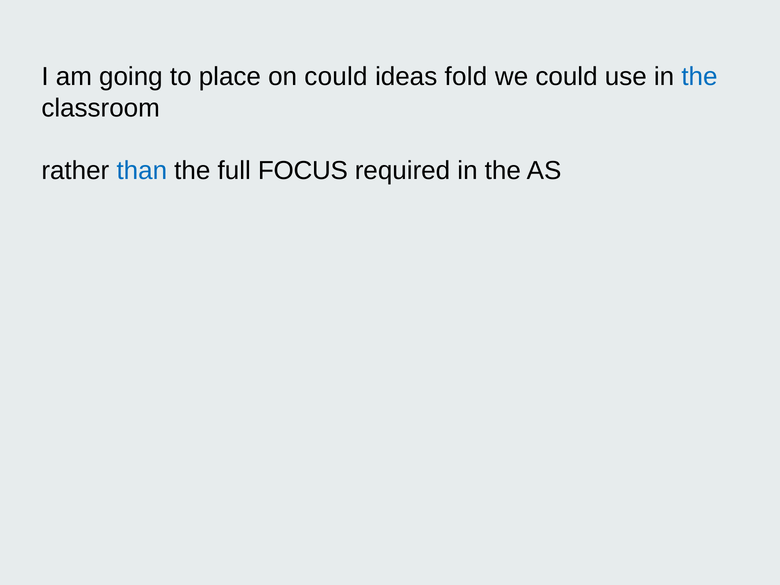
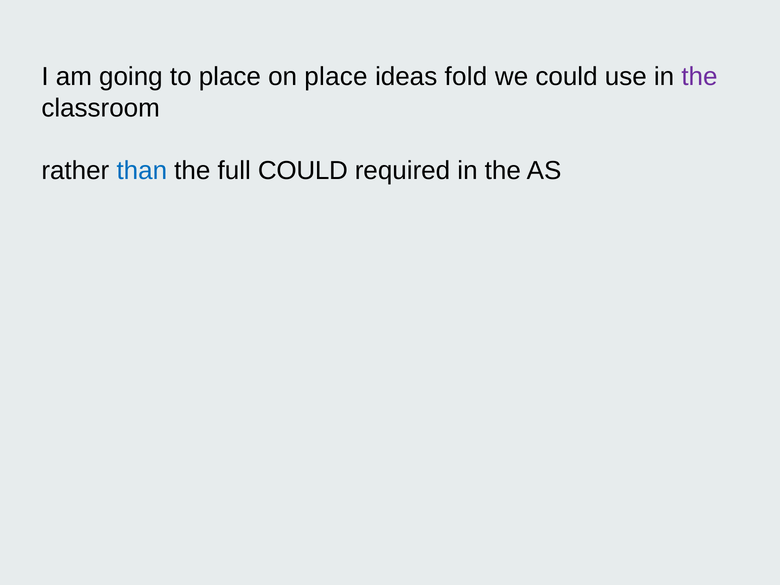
on could: could -> place
the at (699, 77) colour: blue -> purple
full FOCUS: FOCUS -> COULD
